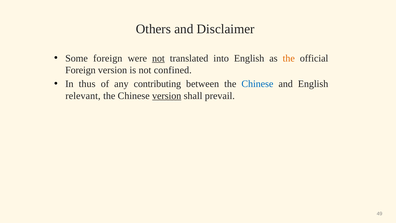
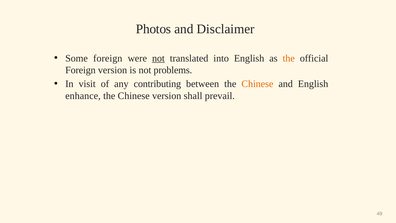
Others: Others -> Photos
confined: confined -> problems
thus: thus -> visit
Chinese at (257, 84) colour: blue -> orange
relevant: relevant -> enhance
version at (167, 96) underline: present -> none
